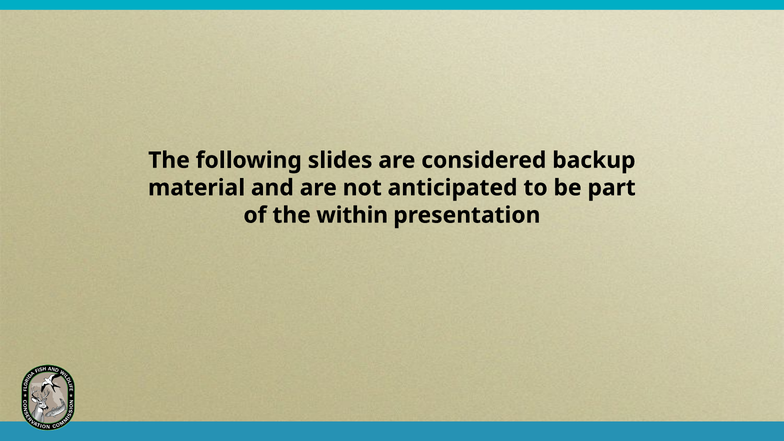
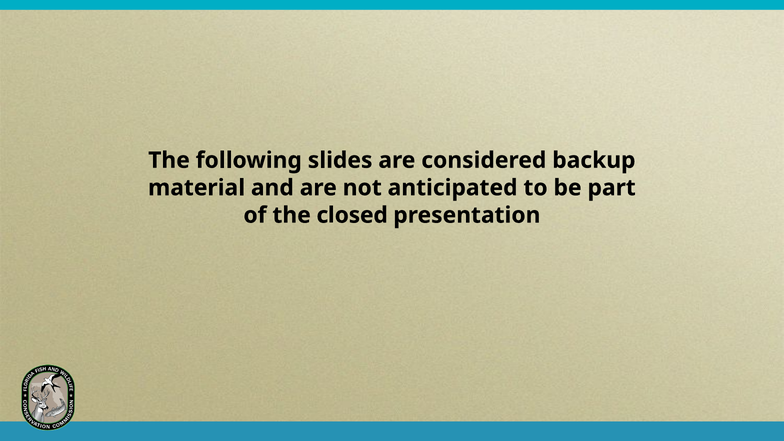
within: within -> closed
